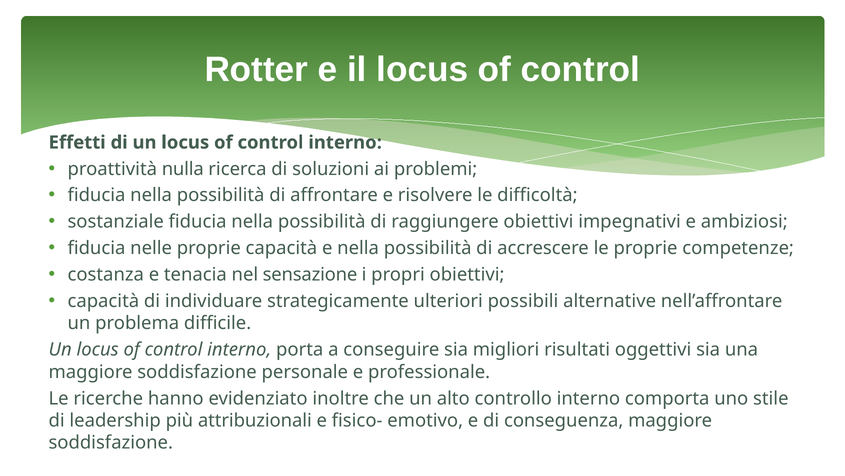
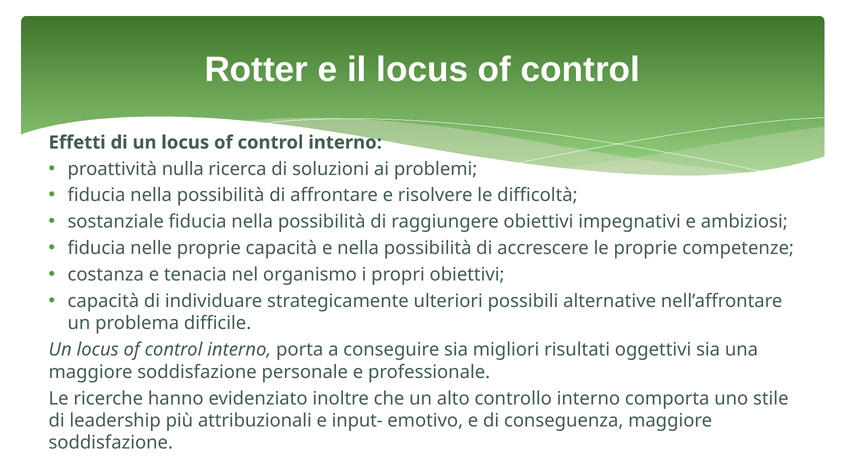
sensazione: sensazione -> organismo
fisico-: fisico- -> input-
